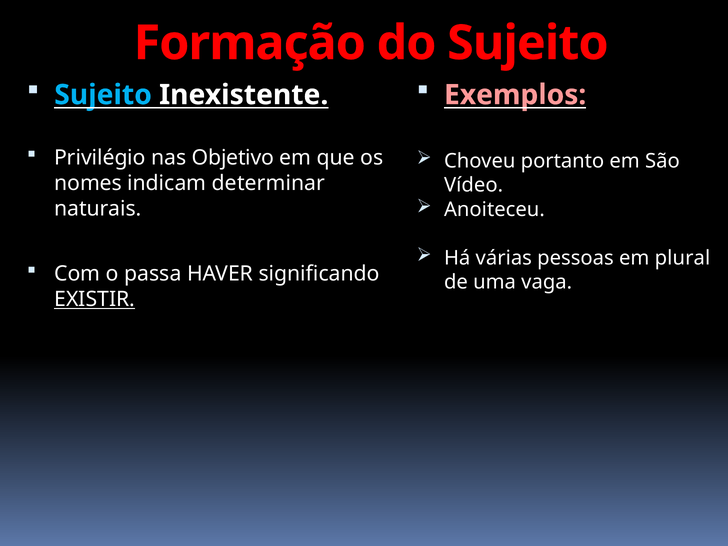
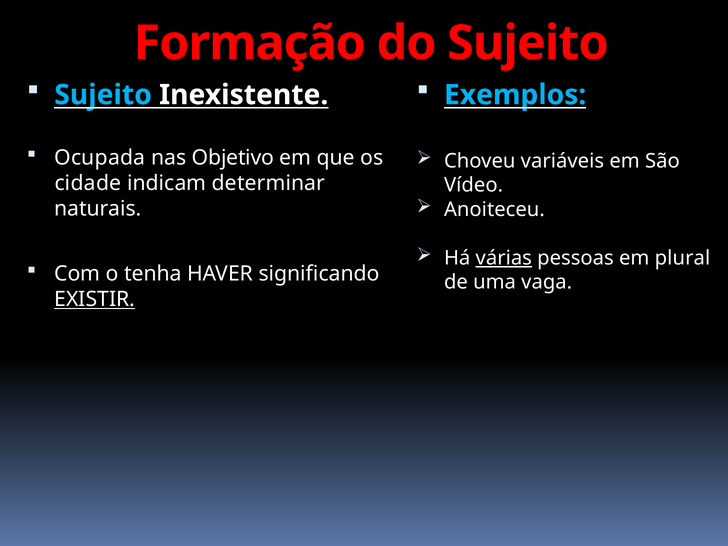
Exemplos colour: pink -> light blue
Privilégio: Privilégio -> Ocupada
portanto: portanto -> variáveis
nomes: nomes -> cidade
várias underline: none -> present
passa: passa -> tenha
